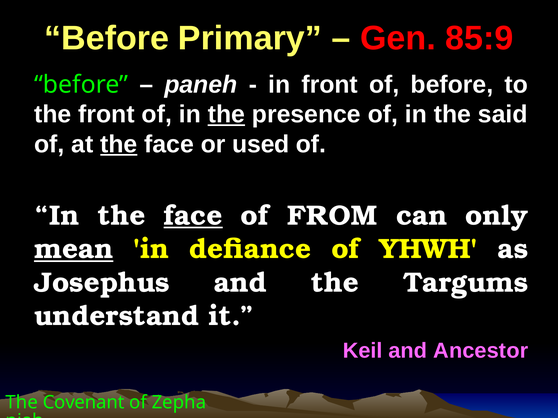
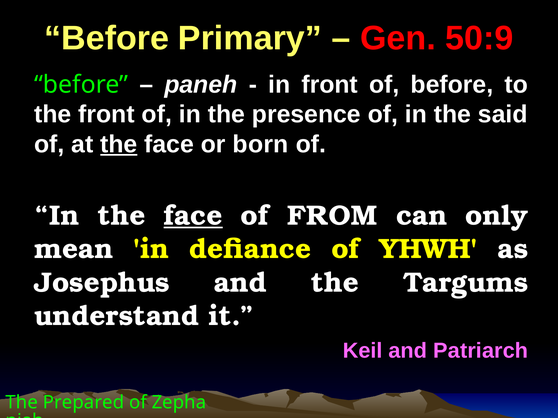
85:9: 85:9 -> 50:9
the at (226, 115) underline: present -> none
used: used -> born
mean underline: present -> none
Ancestor: Ancestor -> Patriarch
Covenant: Covenant -> Prepared
